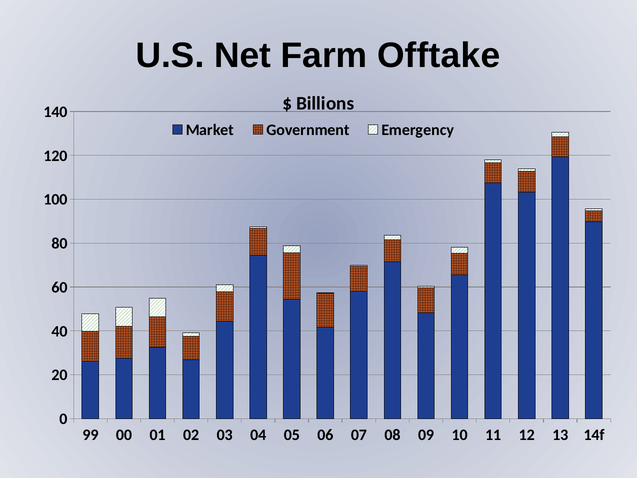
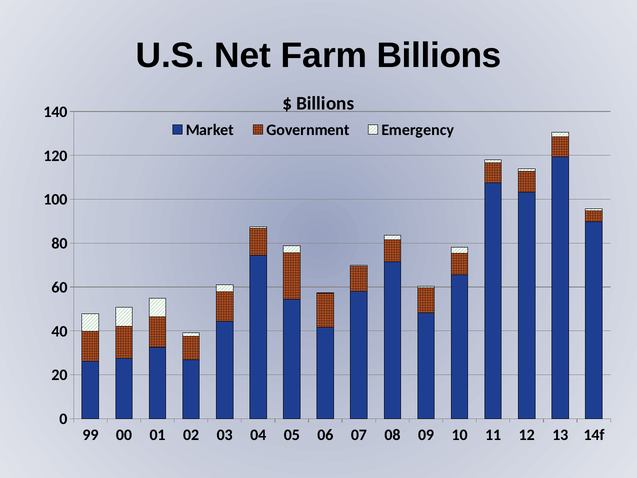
Farm Offtake: Offtake -> Billions
